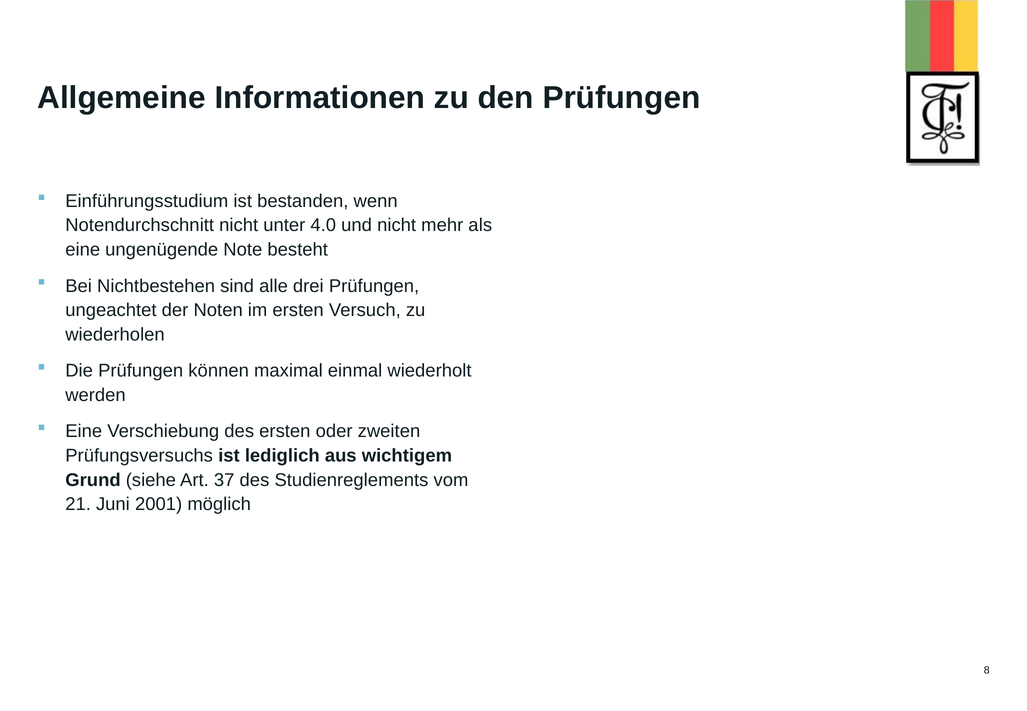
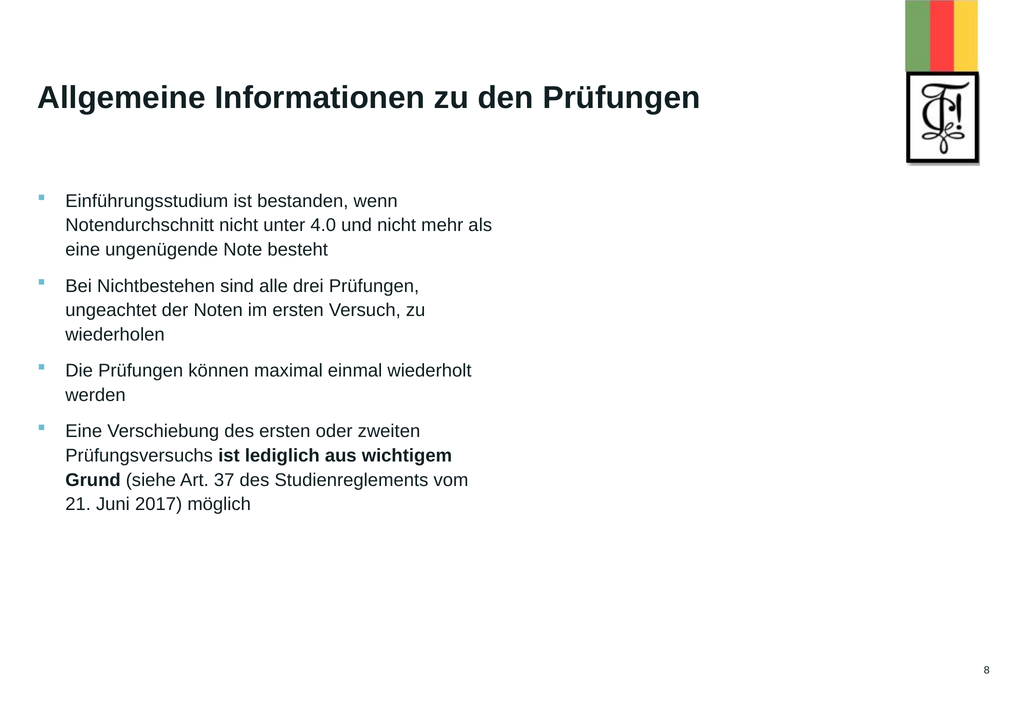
2001: 2001 -> 2017
